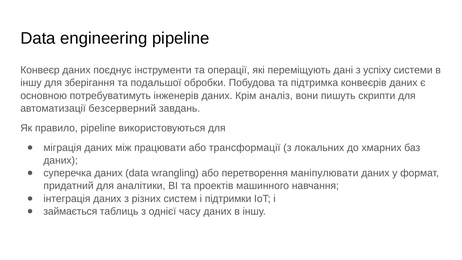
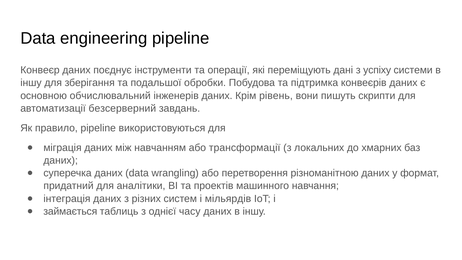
потребуватимуть: потребуватимуть -> обчислювальний
аналіз: аналіз -> рівень
працювати: працювати -> навчанням
маніпулювати: маніпулювати -> різноманітною
підтримки: підтримки -> мільярдів
